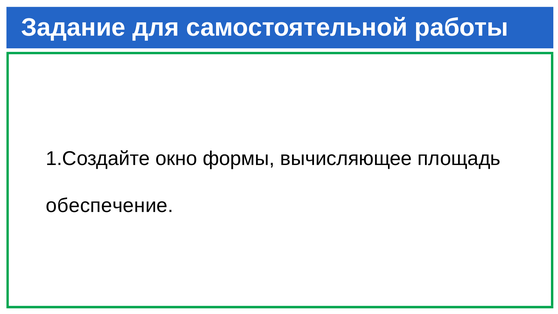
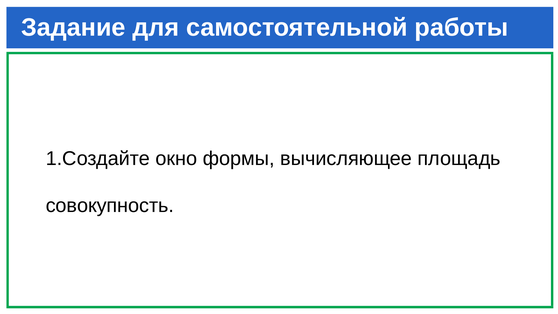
обеспечение: обеспечение -> совокупность
